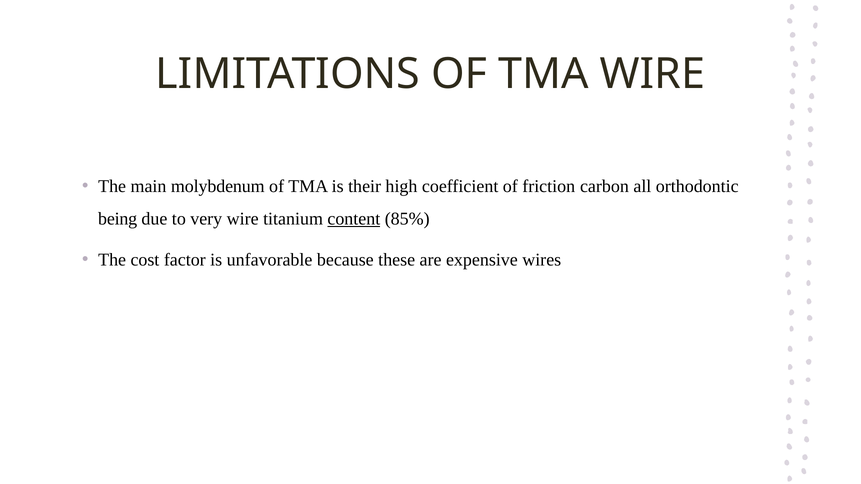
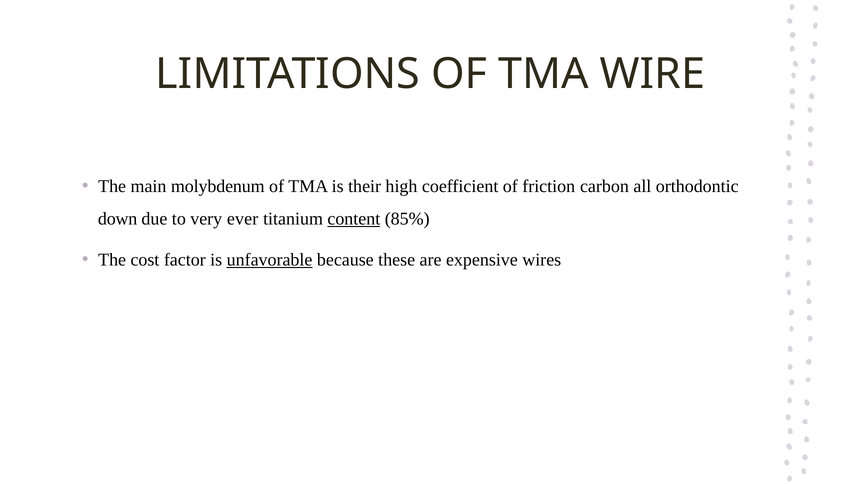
being: being -> down
very wire: wire -> ever
unfavorable underline: none -> present
